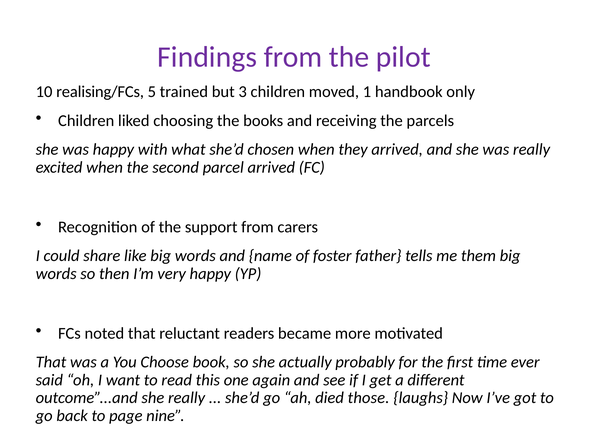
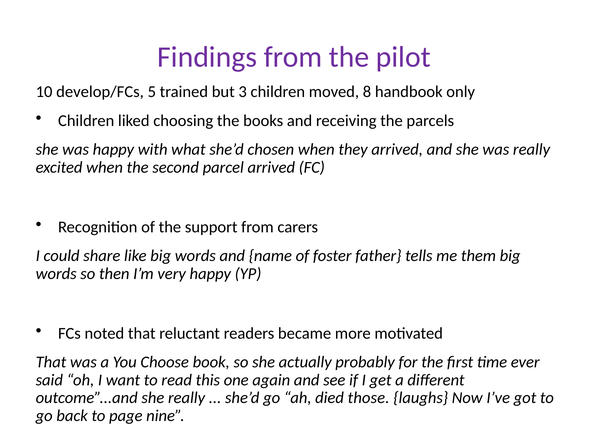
realising/FCs: realising/FCs -> develop/FCs
1: 1 -> 8
